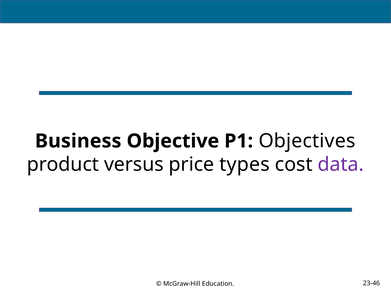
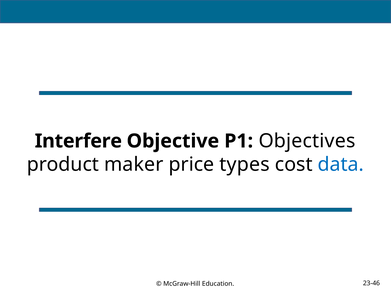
Business: Business -> Interfere
versus: versus -> maker
data colour: purple -> blue
